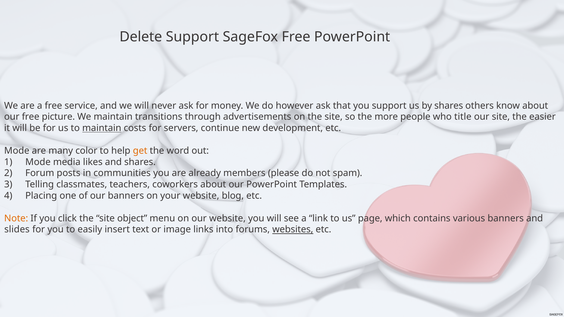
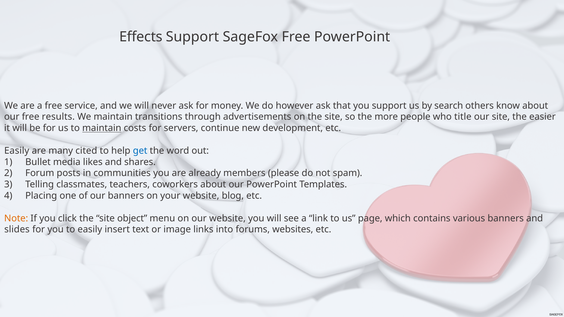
Delete: Delete -> Effects
by shares: shares -> search
picture: picture -> results
Mode at (17, 151): Mode -> Easily
color: color -> cited
get colour: orange -> blue
Mode at (38, 162): Mode -> Bullet
websites underline: present -> none
